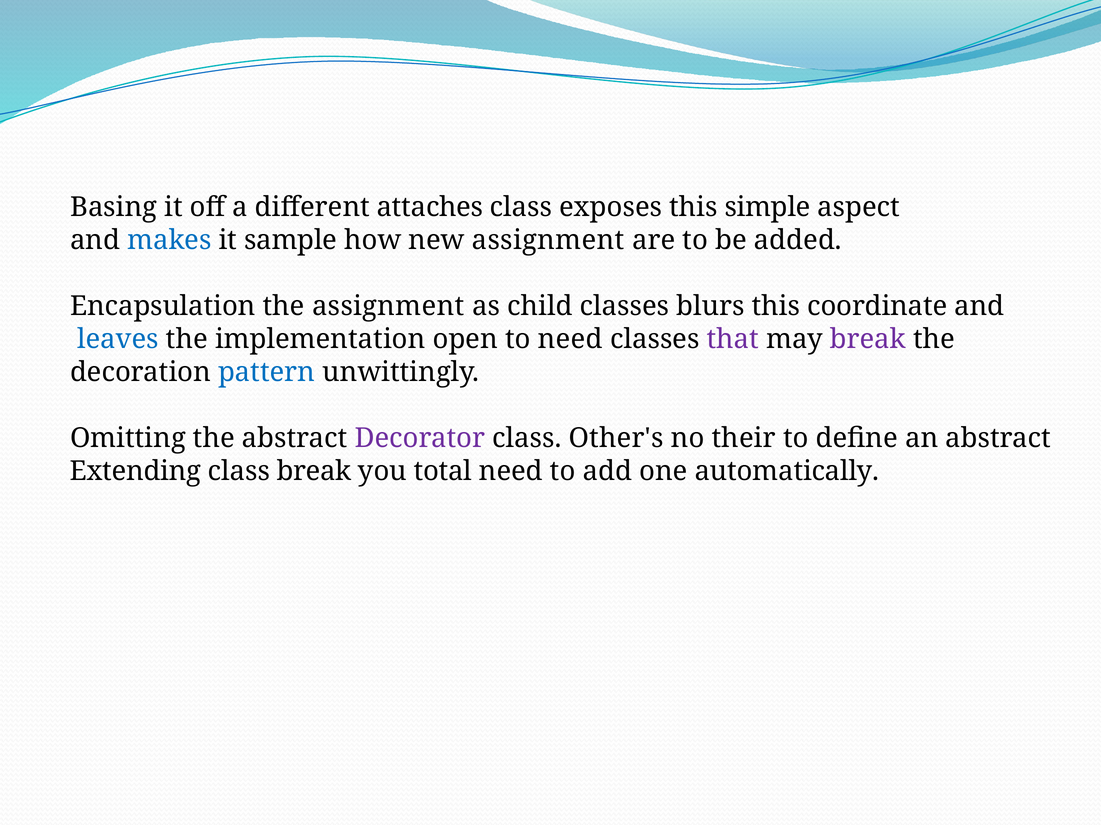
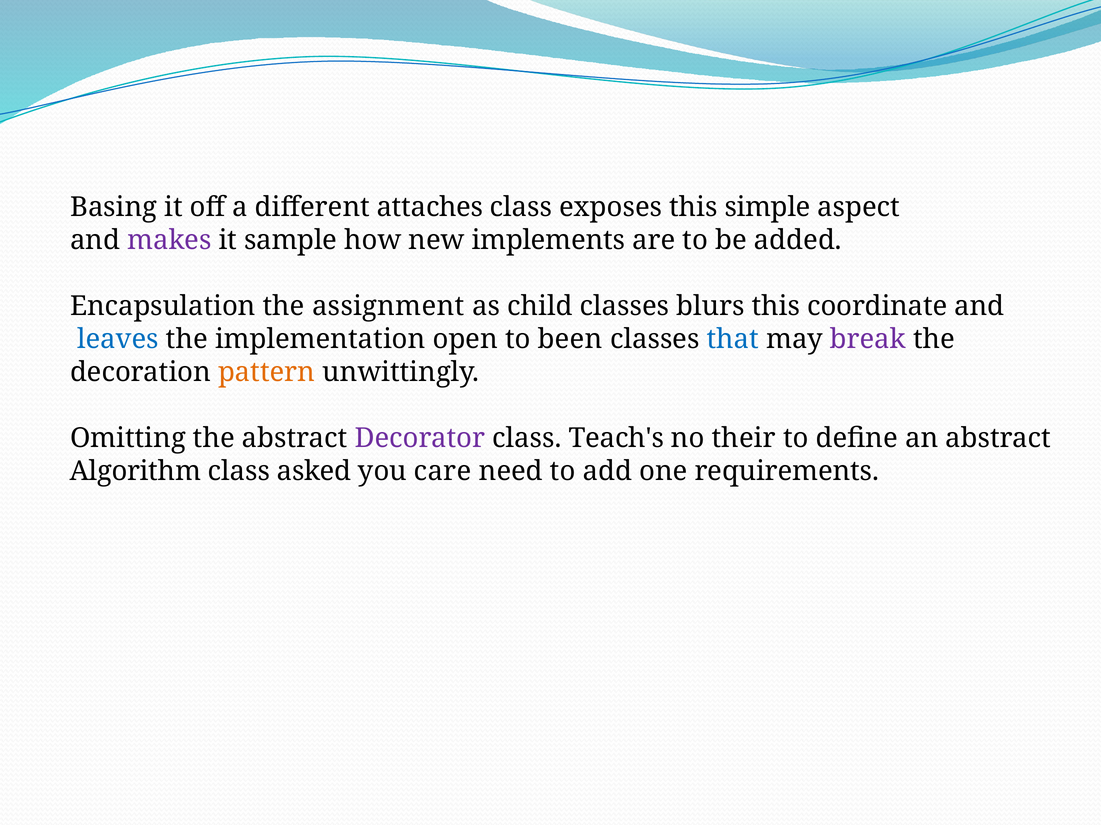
makes colour: blue -> purple
new assignment: assignment -> implements
to need: need -> been
that colour: purple -> blue
pattern colour: blue -> orange
Other's: Other's -> Teach's
Extending: Extending -> Algorithm
class break: break -> asked
total: total -> care
automatically: automatically -> requirements
